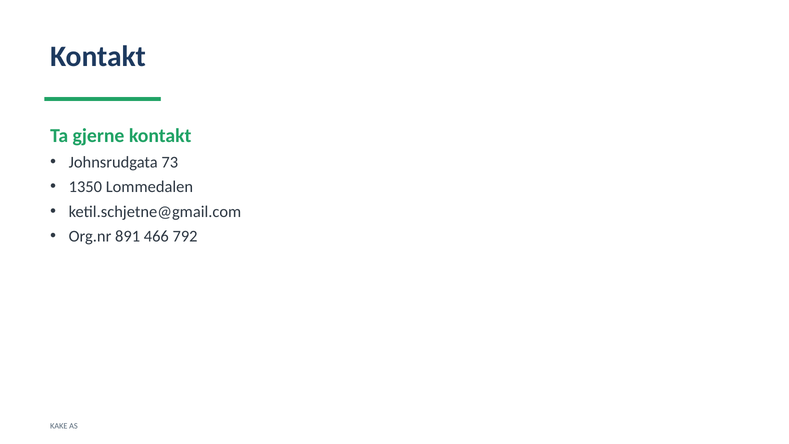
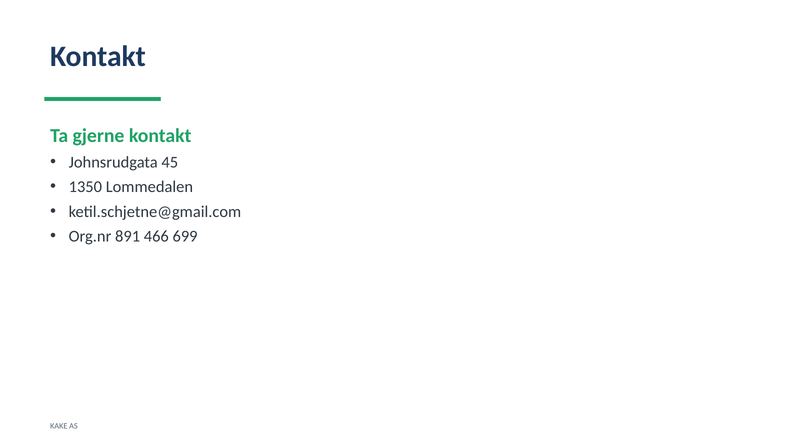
73: 73 -> 45
792: 792 -> 699
